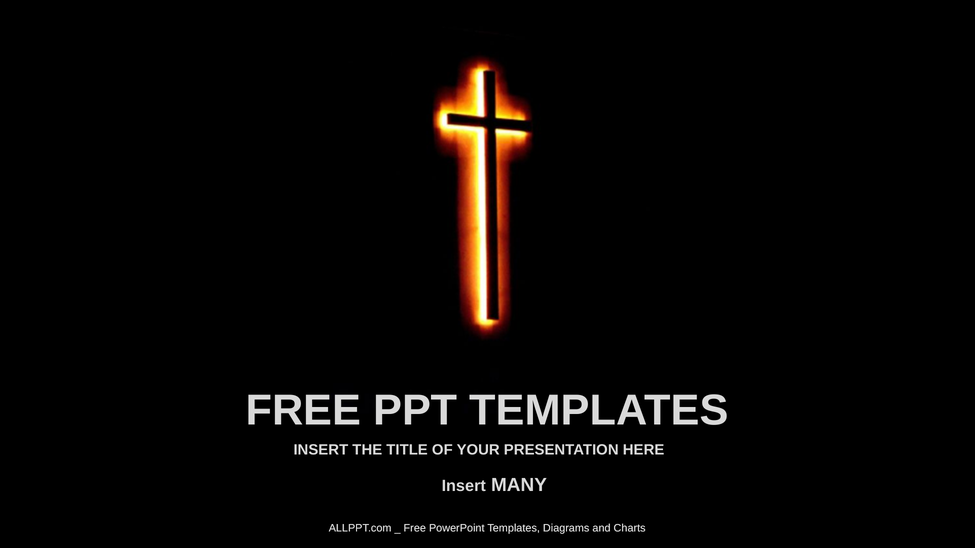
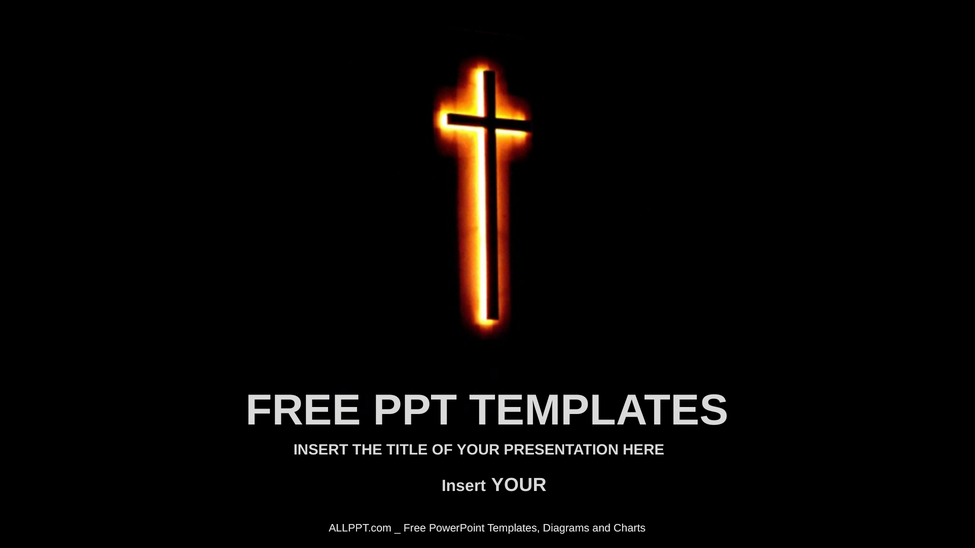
Insert MANY: MANY -> YOUR
